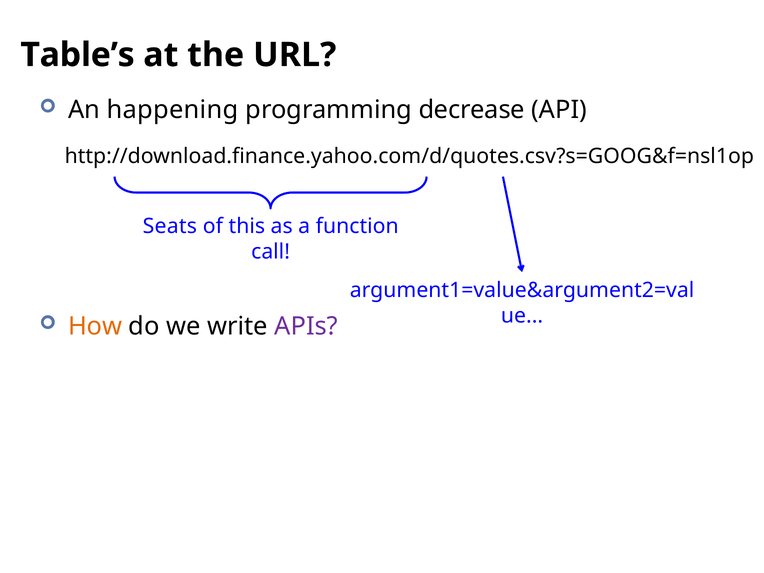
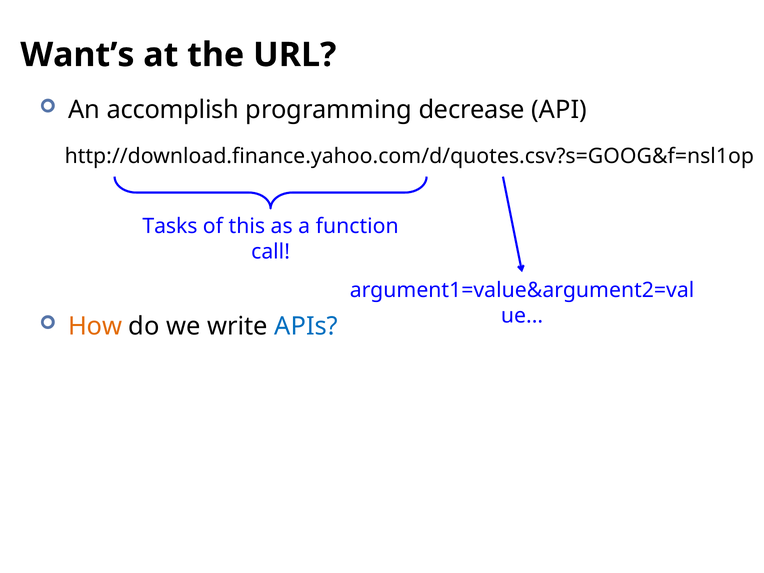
Table’s: Table’s -> Want’s
happening: happening -> accomplish
Seats: Seats -> Tasks
APIs colour: purple -> blue
